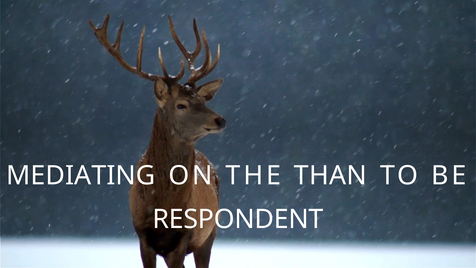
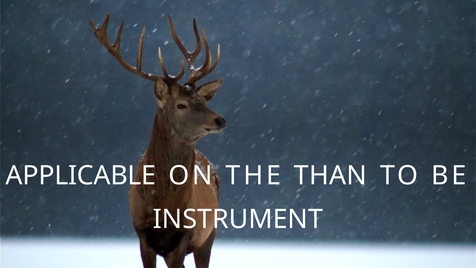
MEDIATING: MEDIATING -> APPLICABLE
RESPONDENT: RESPONDENT -> INSTRUMENT
